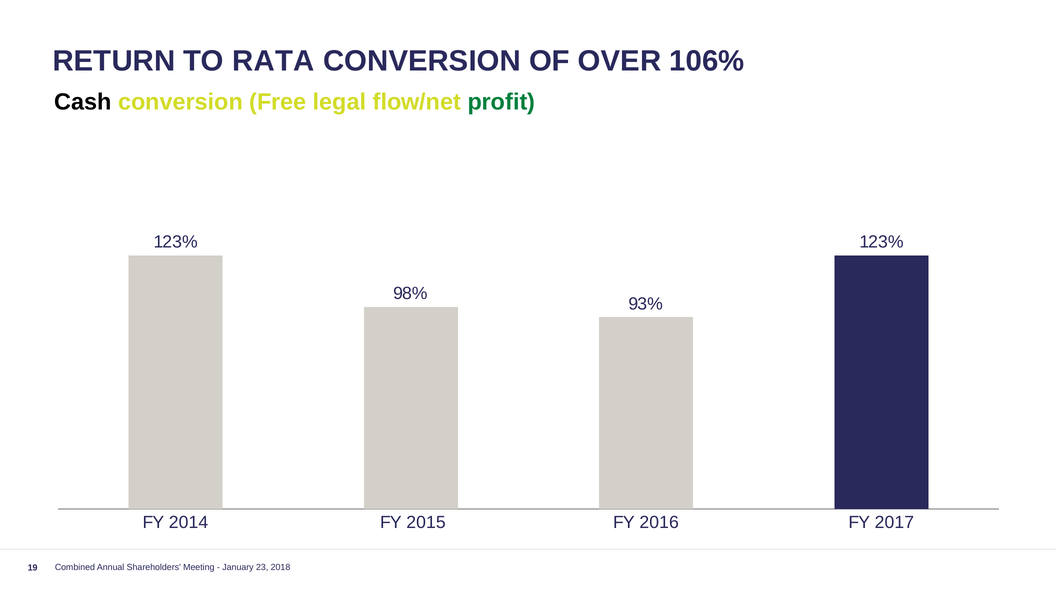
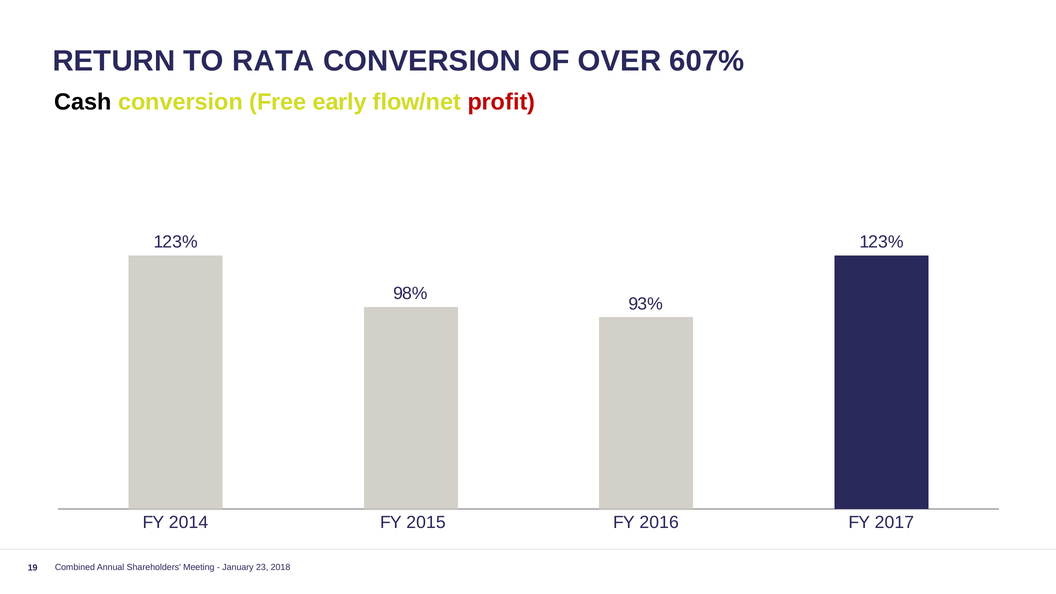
106%: 106% -> 607%
legal: legal -> early
profit colour: green -> red
